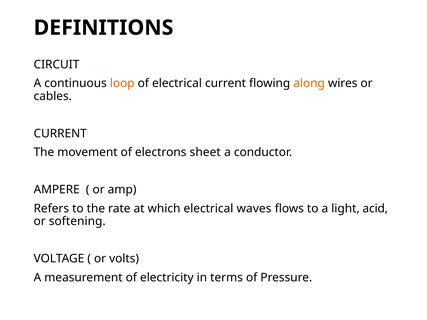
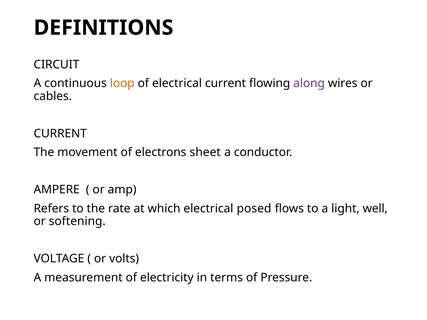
along colour: orange -> purple
waves: waves -> posed
acid: acid -> well
